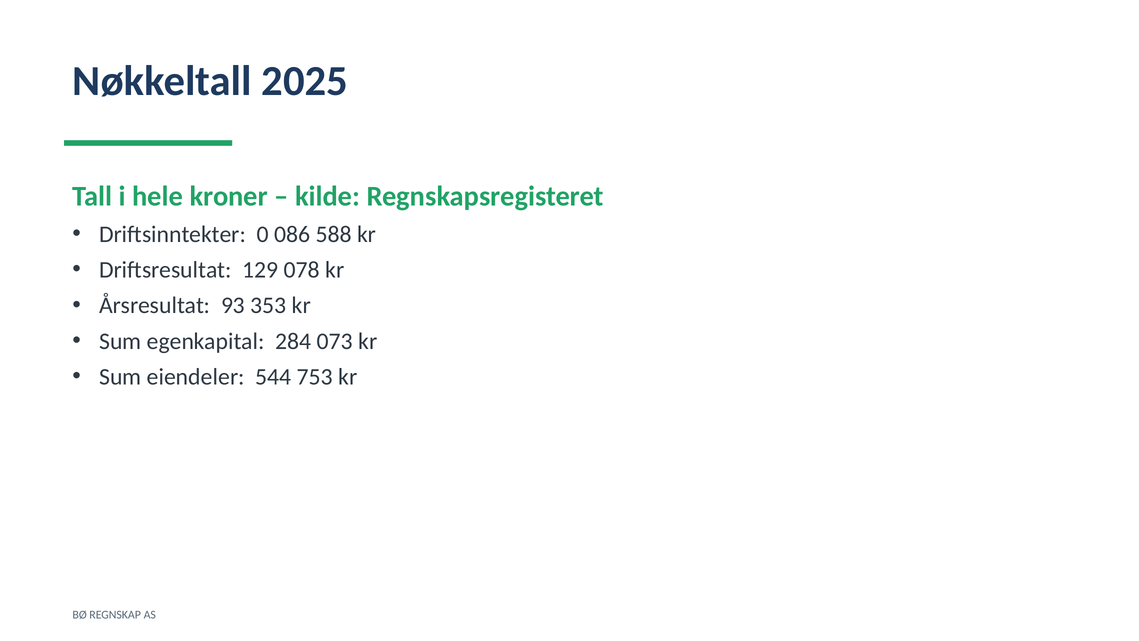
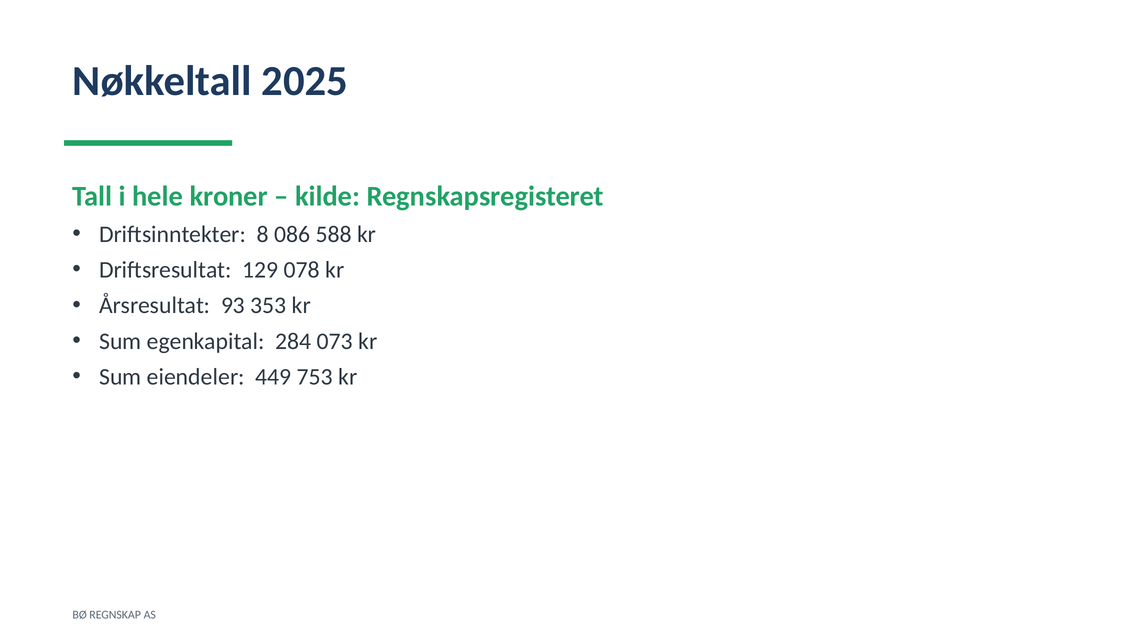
0: 0 -> 8
544: 544 -> 449
